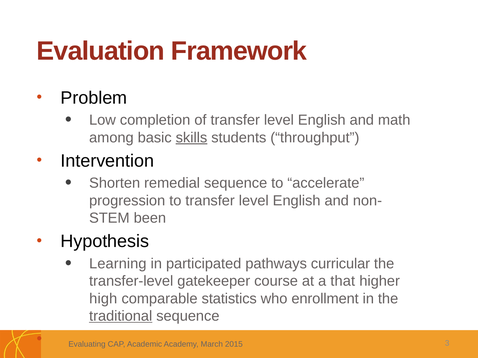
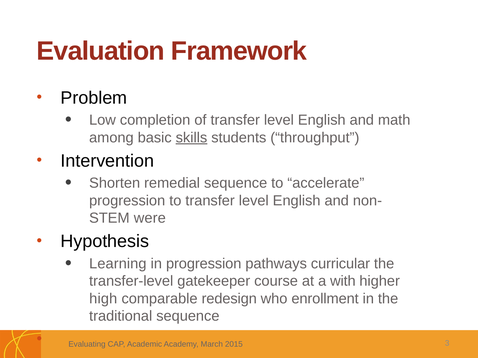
been: been -> were
in participated: participated -> progression
that: that -> with
statistics: statistics -> redesign
traditional underline: present -> none
